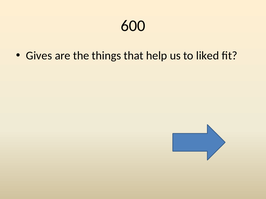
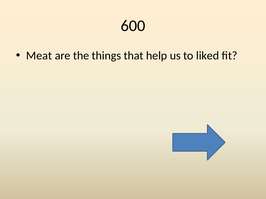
Gives: Gives -> Meat
